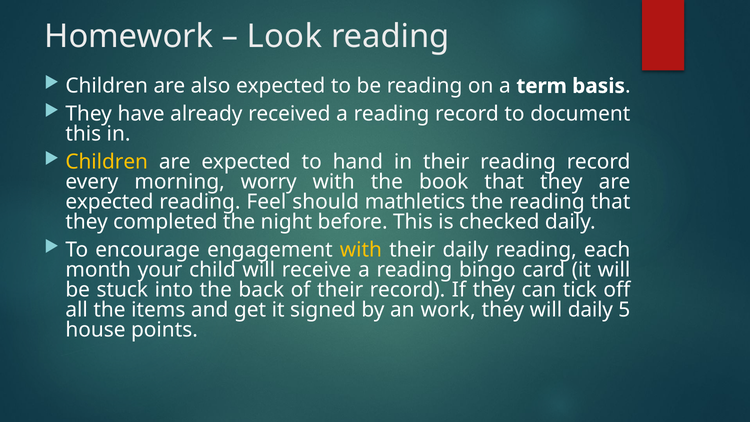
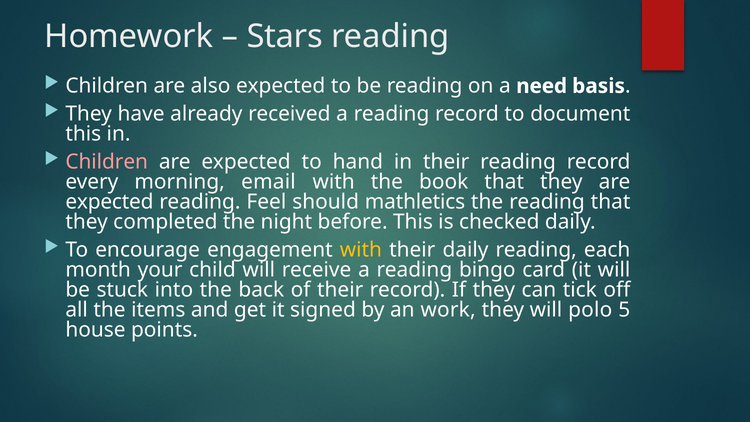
Look: Look -> Stars
term: term -> need
Children at (107, 162) colour: yellow -> pink
worry: worry -> email
will daily: daily -> polo
